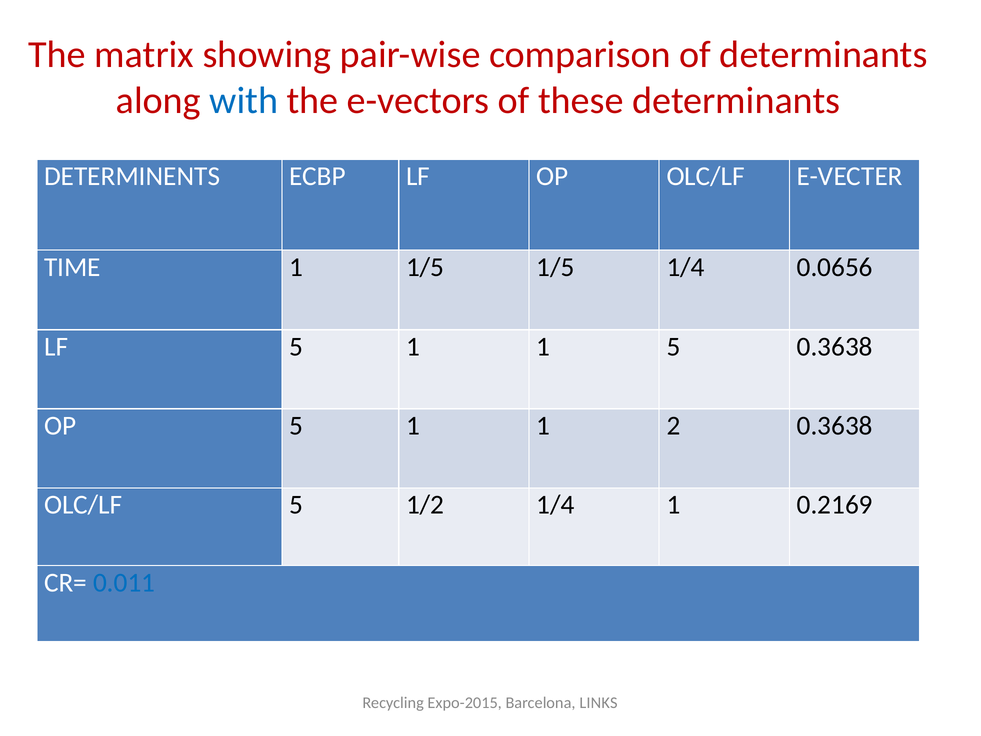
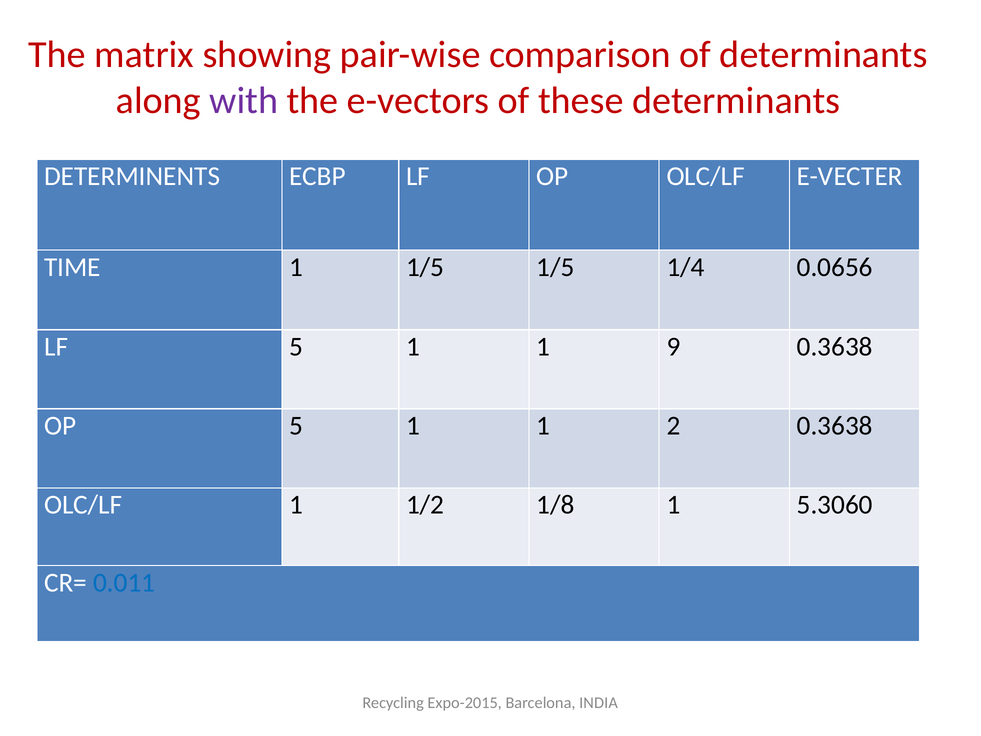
with colour: blue -> purple
1 5: 5 -> 9
OLC/LF 5: 5 -> 1
1/2 1/4: 1/4 -> 1/8
0.2169: 0.2169 -> 5.3060
LINKS: LINKS -> INDIA
